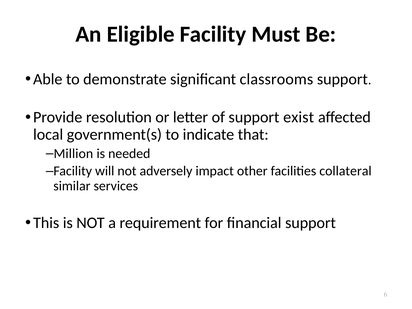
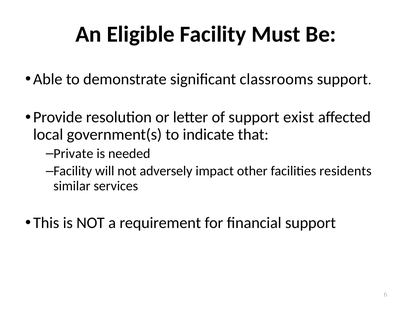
Million: Million -> Private
collateral: collateral -> residents
